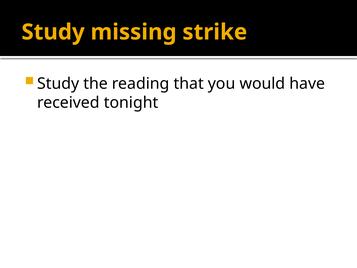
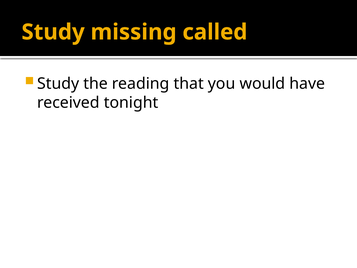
strike: strike -> called
